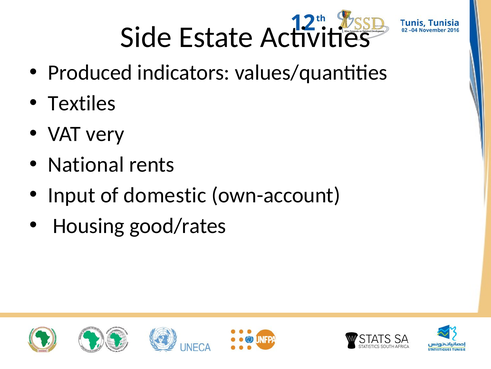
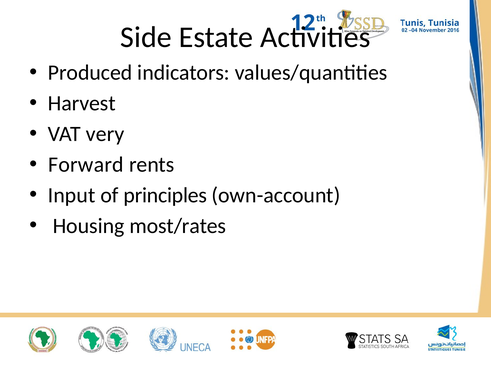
Textiles: Textiles -> Harvest
National: National -> Forward
domestic: domestic -> principles
good/rates: good/rates -> most/rates
